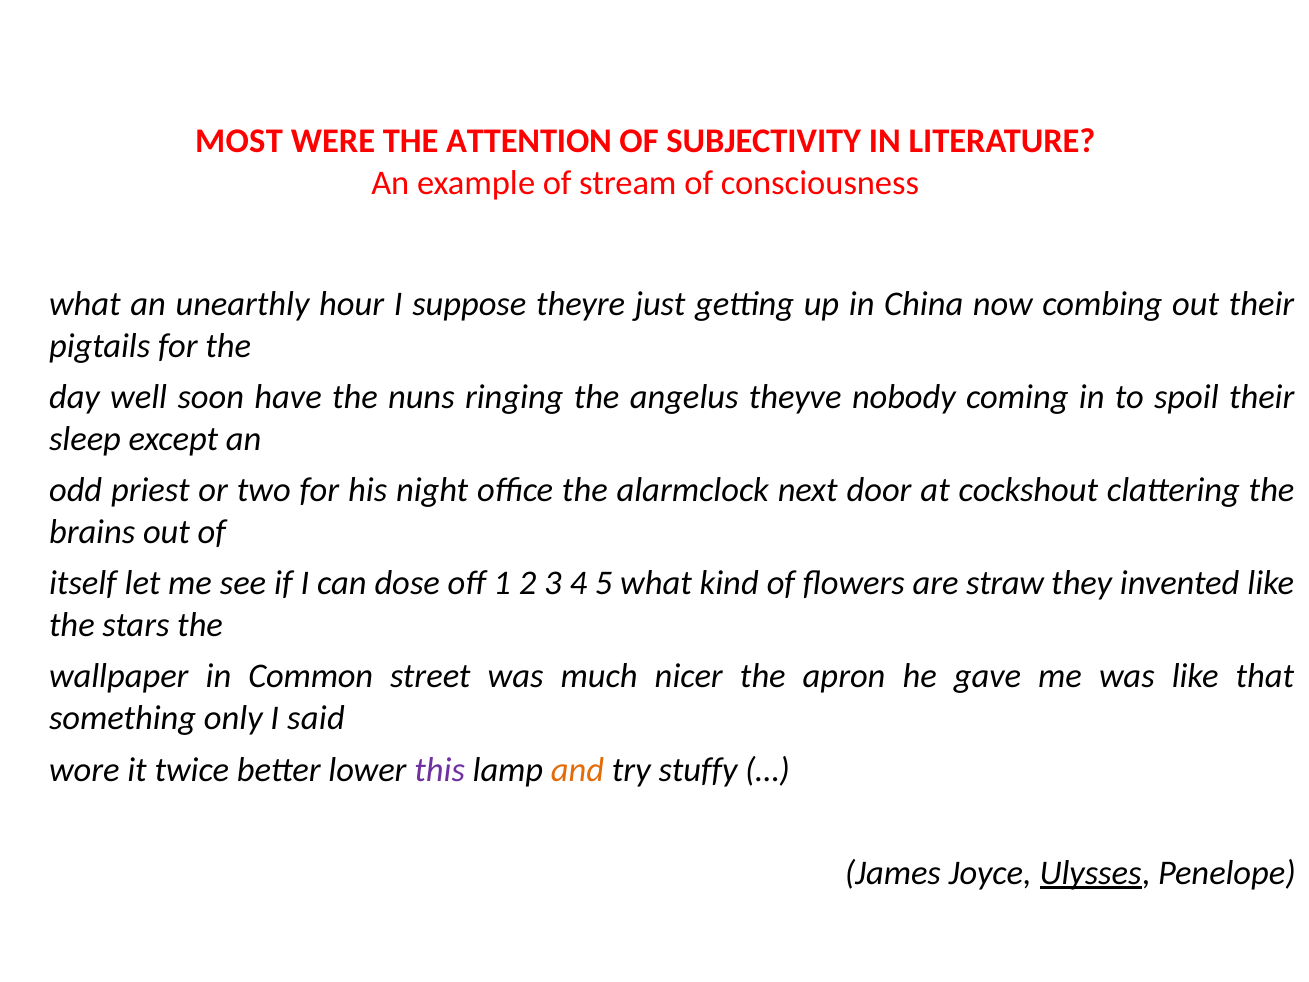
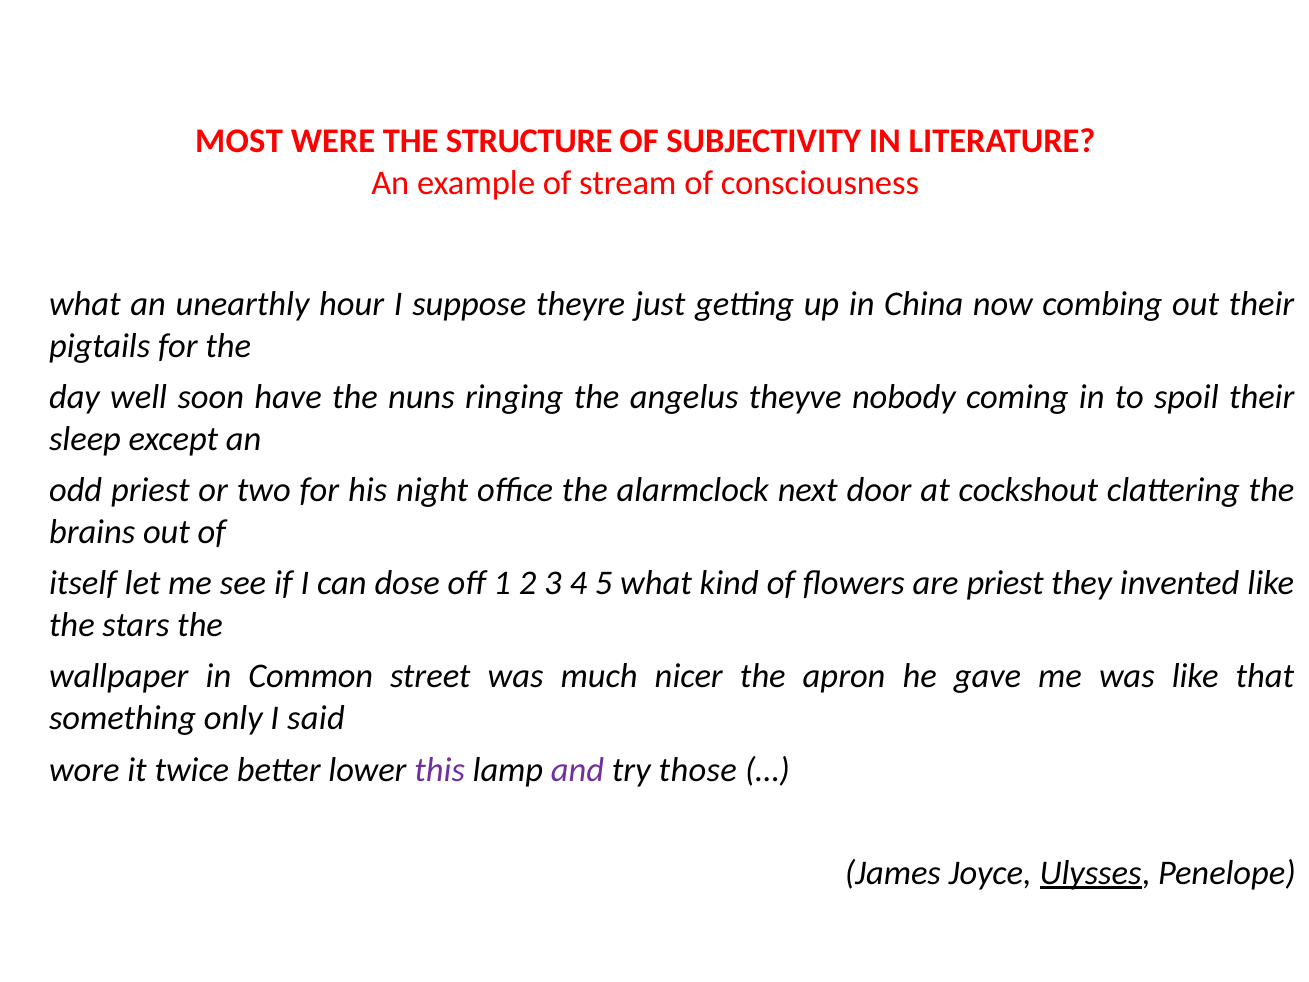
ATTENTION: ATTENTION -> STRUCTURE
are straw: straw -> priest
and colour: orange -> purple
stuffy: stuffy -> those
